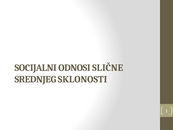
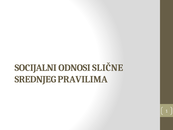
SKLONOSTI: SKLONOSTI -> PRAVILIMA
